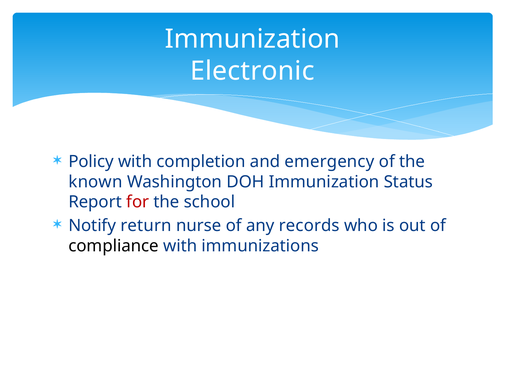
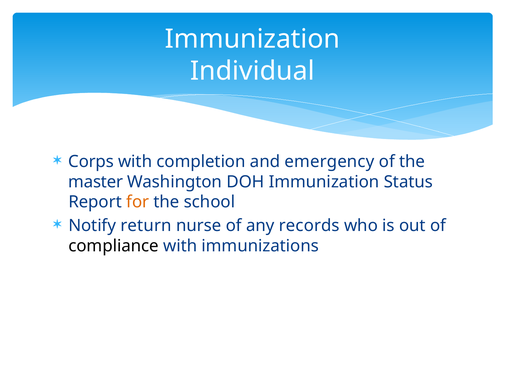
Electronic: Electronic -> Individual
Policy: Policy -> Corps
known: known -> master
for colour: red -> orange
